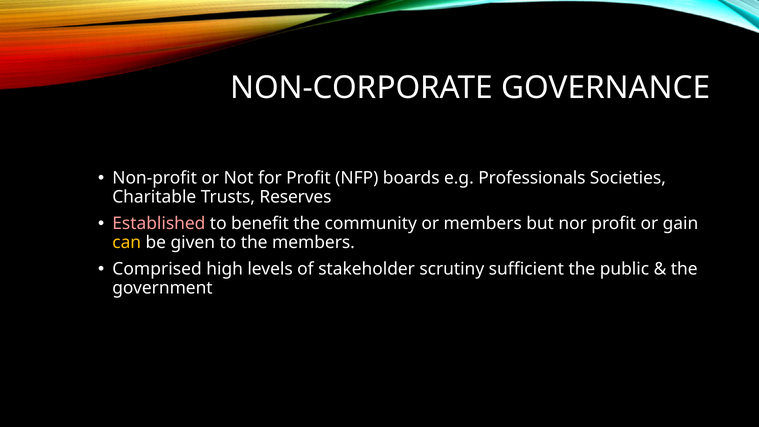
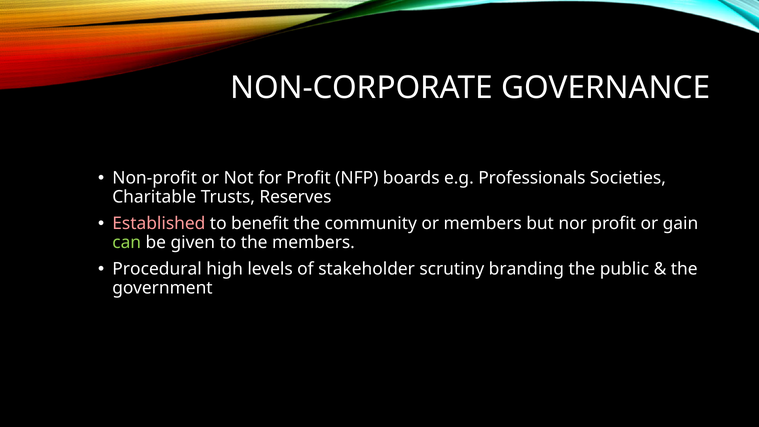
can colour: yellow -> light green
Comprised: Comprised -> Procedural
sufficient: sufficient -> branding
